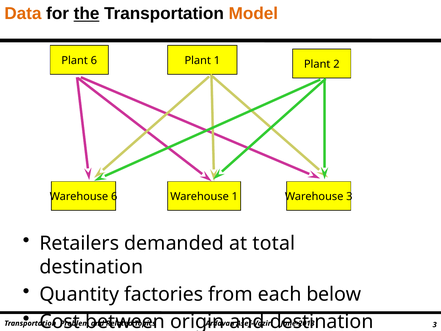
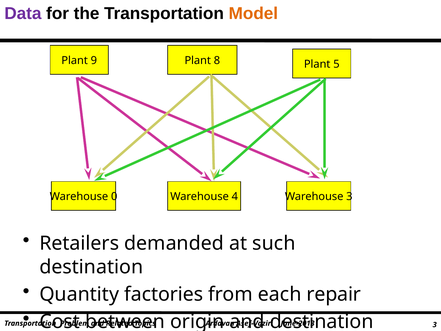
Data colour: orange -> purple
the underline: present -> none
Plant 6: 6 -> 9
Plant 1: 1 -> 8
2: 2 -> 5
Warehouse 6: 6 -> 0
Warehouse 1: 1 -> 4
total: total -> such
below: below -> repair
